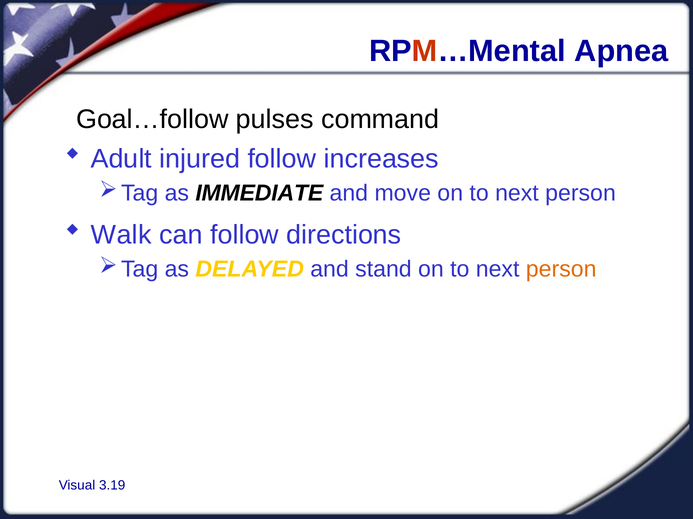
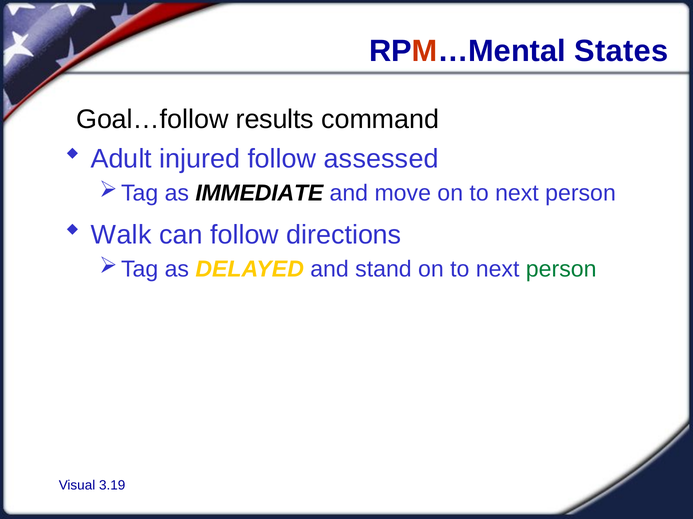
Apnea: Apnea -> States
pulses: pulses -> results
increases: increases -> assessed
person at (561, 270) colour: orange -> green
